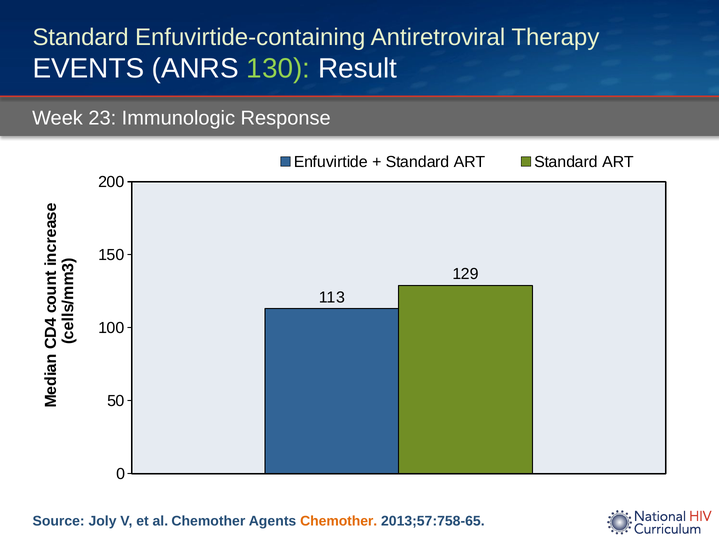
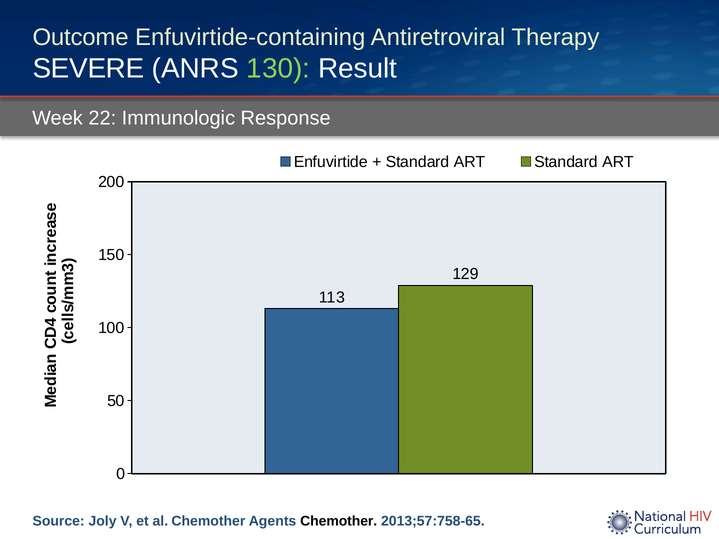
Standard at (81, 37): Standard -> Outcome
EVENTS: EVENTS -> SEVERE
23: 23 -> 22
Chemother at (339, 522) colour: orange -> black
